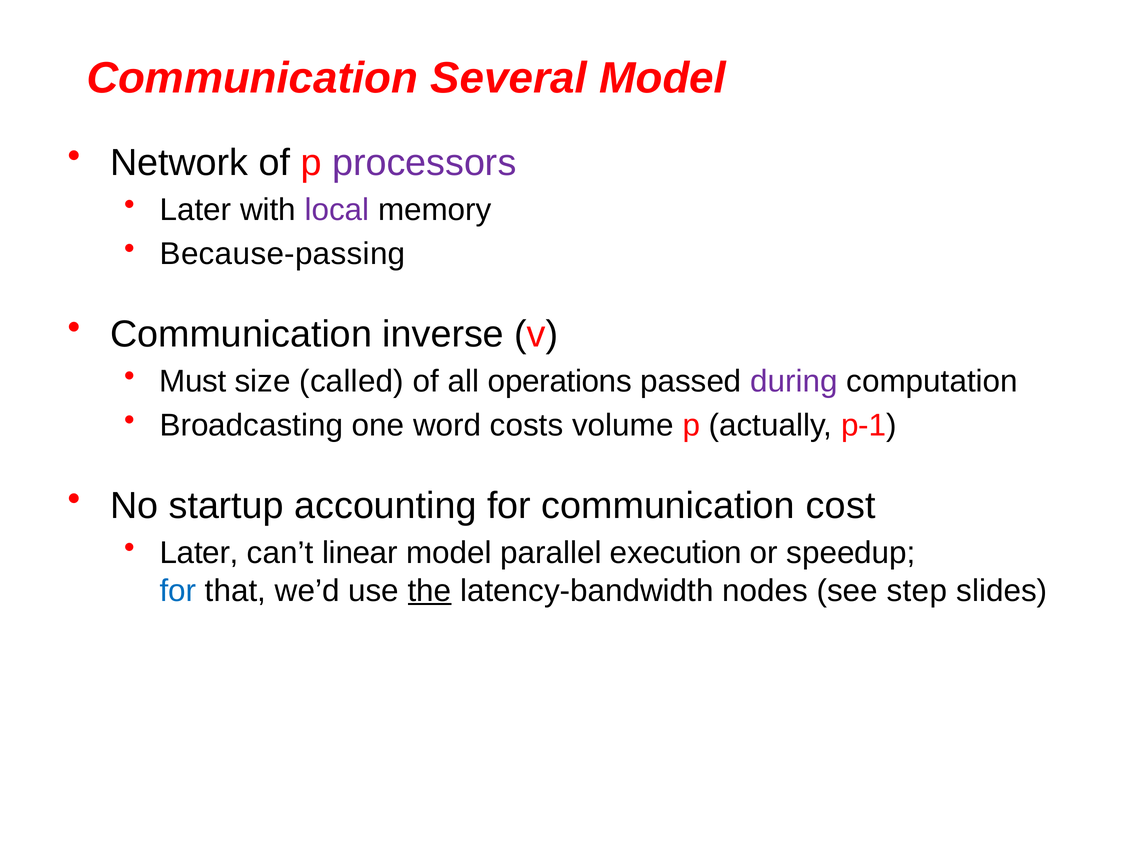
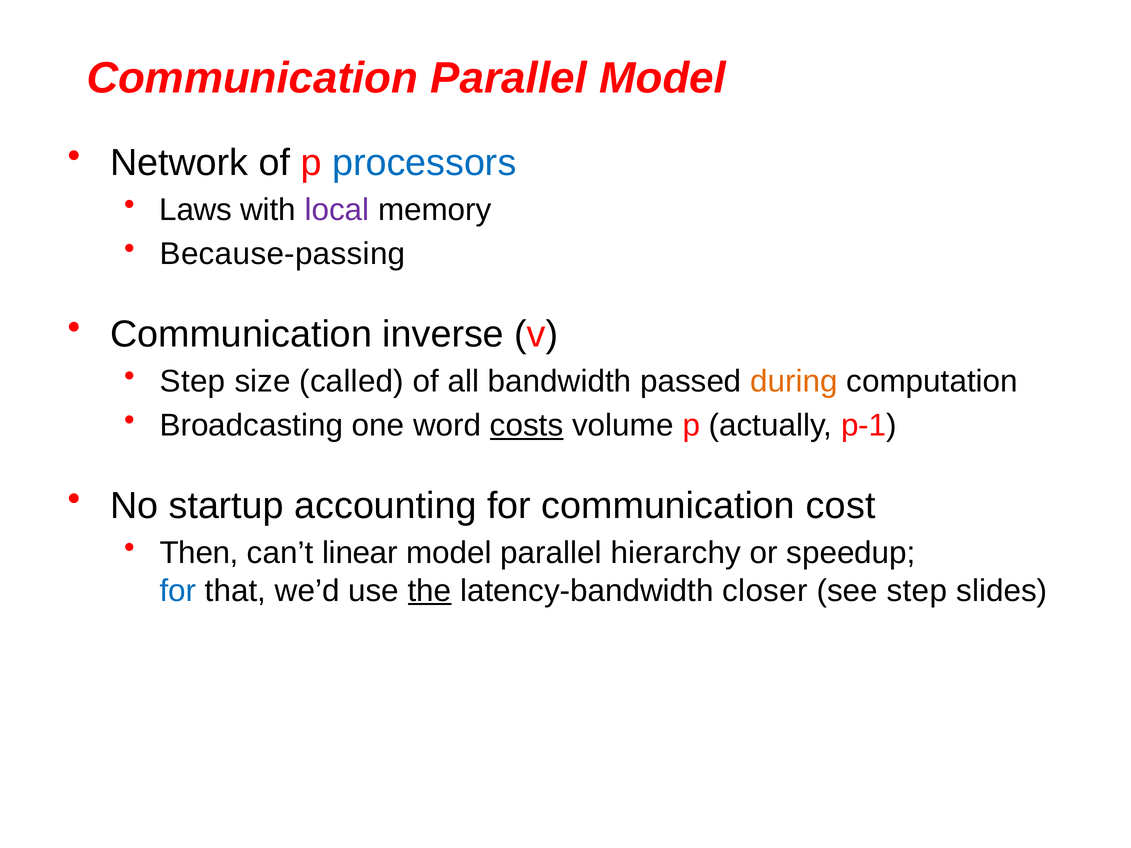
Communication Several: Several -> Parallel
processors colour: purple -> blue
Later at (195, 210): Later -> Laws
Must at (193, 382): Must -> Step
operations: operations -> bandwidth
during colour: purple -> orange
costs underline: none -> present
Later at (199, 553): Later -> Then
execution: execution -> hierarchy
nodes: nodes -> closer
